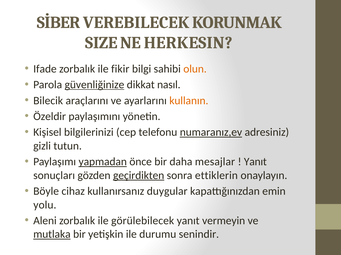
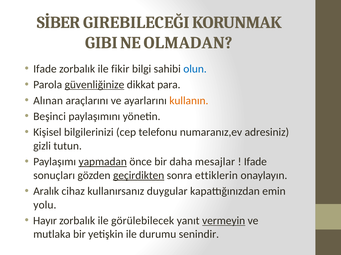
VEREBILECEK: VEREBILECEK -> GIREBILECEĞI
SIZE: SIZE -> GIBI
HERKESIN: HERKESIN -> OLMADAN
olun colour: orange -> blue
nasıl: nasıl -> para
Bilecik: Bilecik -> Alınan
Özeldir: Özeldir -> Beşinci
numaranız,ev underline: present -> none
Yanıt at (255, 162): Yanıt -> Ifade
Böyle: Böyle -> Aralık
Aleni: Aleni -> Hayır
vermeyin underline: none -> present
mutlaka underline: present -> none
